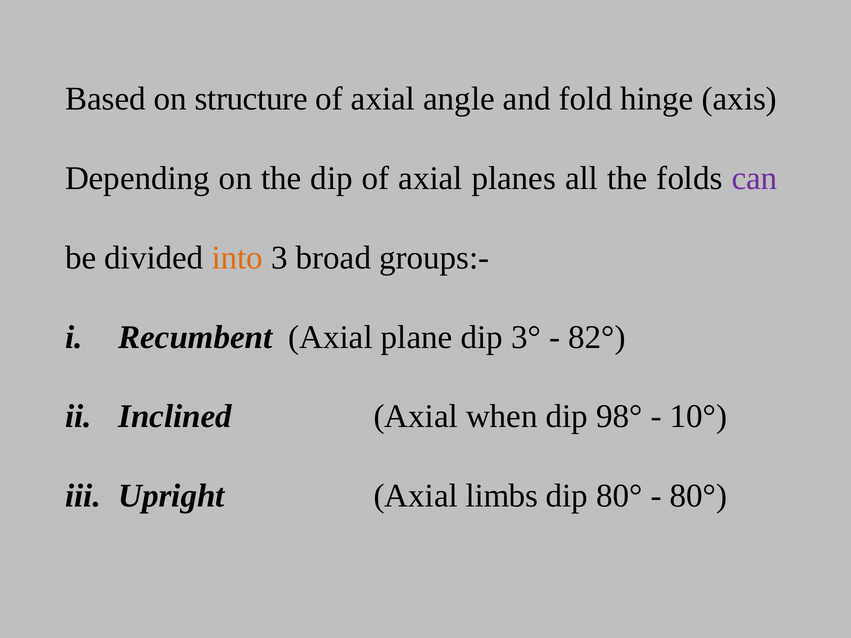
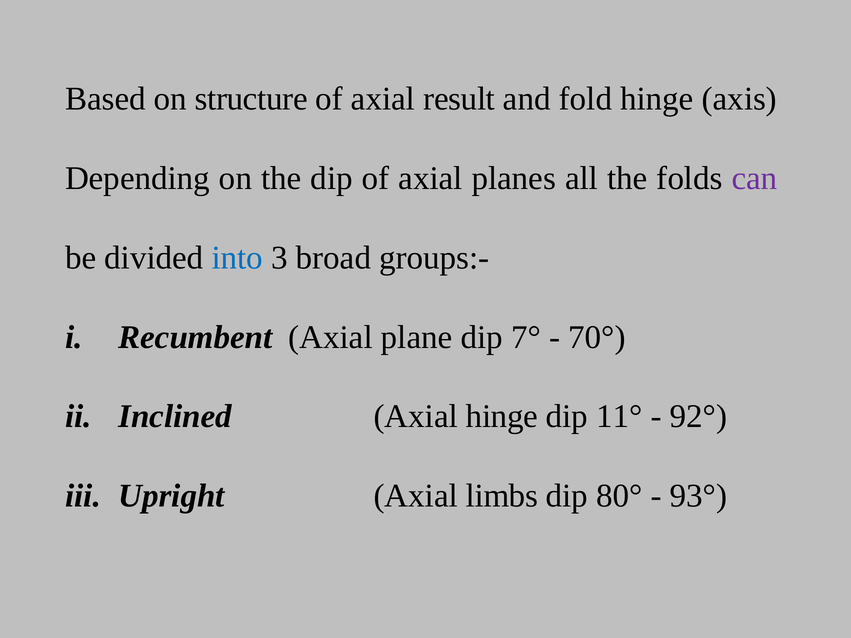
angle: angle -> result
into colour: orange -> blue
3°: 3° -> 7°
82°: 82° -> 70°
Axial when: when -> hinge
98°: 98° -> 11°
10°: 10° -> 92°
80° at (699, 496): 80° -> 93°
